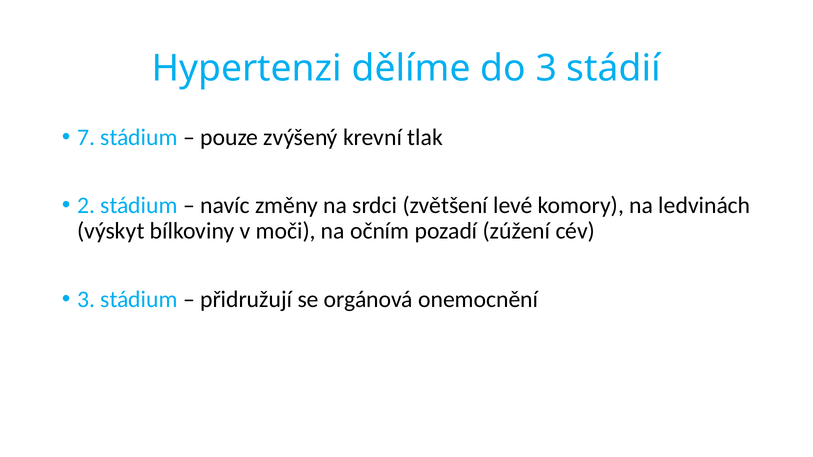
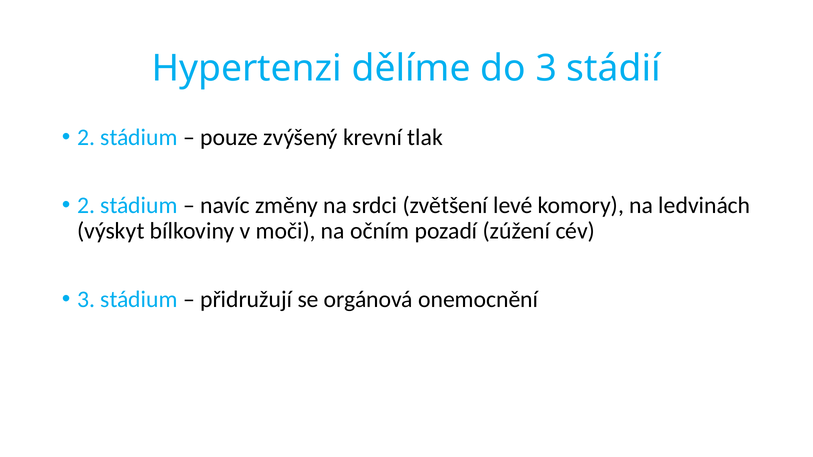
7 at (86, 137): 7 -> 2
